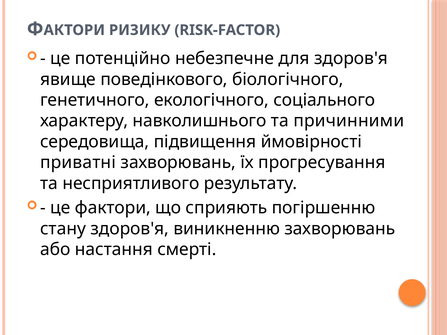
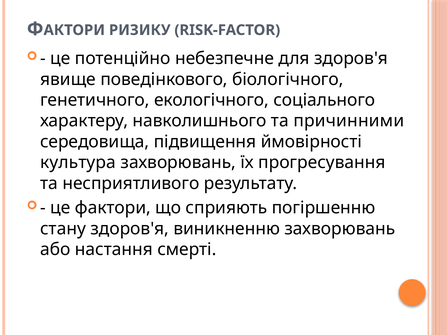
приватні: приватні -> культура
